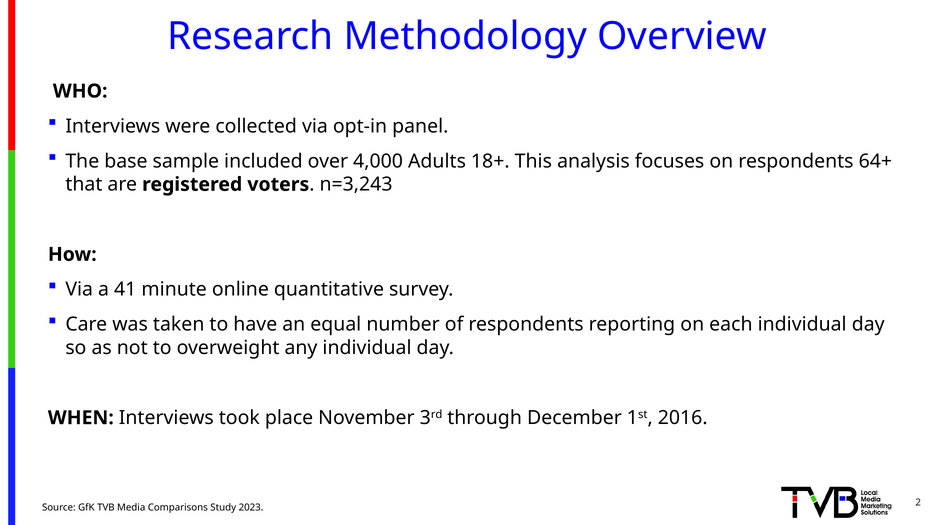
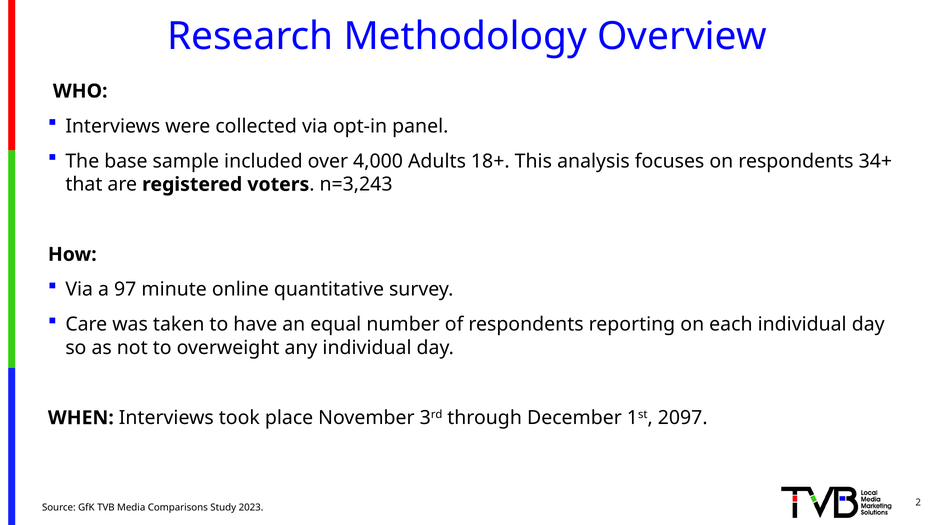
64+: 64+ -> 34+
41: 41 -> 97
2016: 2016 -> 2097
